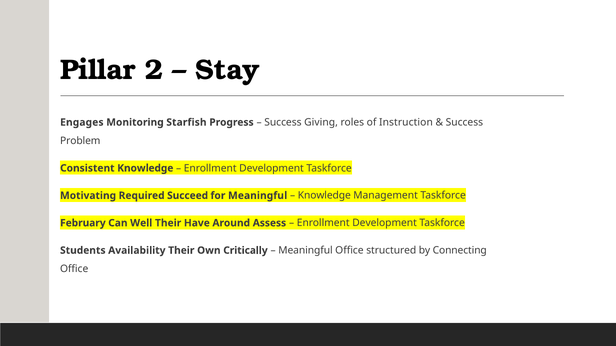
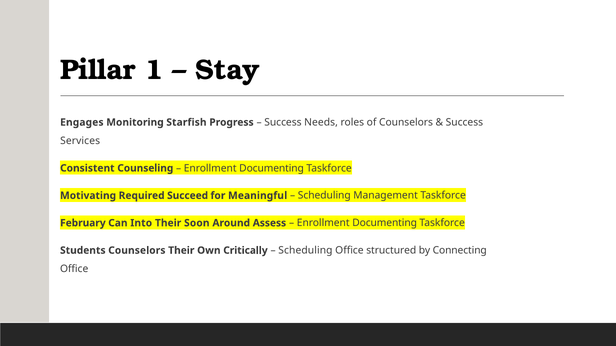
2: 2 -> 1
Giving: Giving -> Needs
of Instruction: Instruction -> Counselors
Problem: Problem -> Services
Consistent Knowledge: Knowledge -> Counseling
Development at (272, 168): Development -> Documenting
Knowledge at (324, 196): Knowledge -> Scheduling
Well: Well -> Into
Have: Have -> Soon
Development at (385, 223): Development -> Documenting
Students Availability: Availability -> Counselors
Meaningful at (305, 251): Meaningful -> Scheduling
